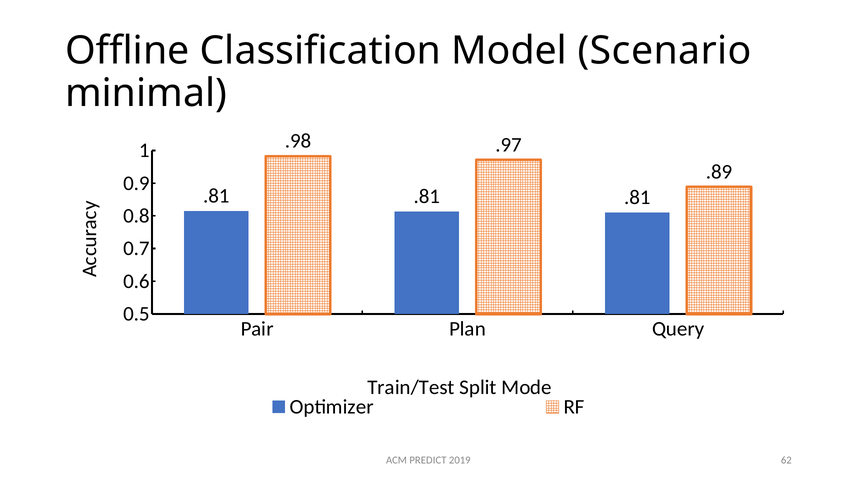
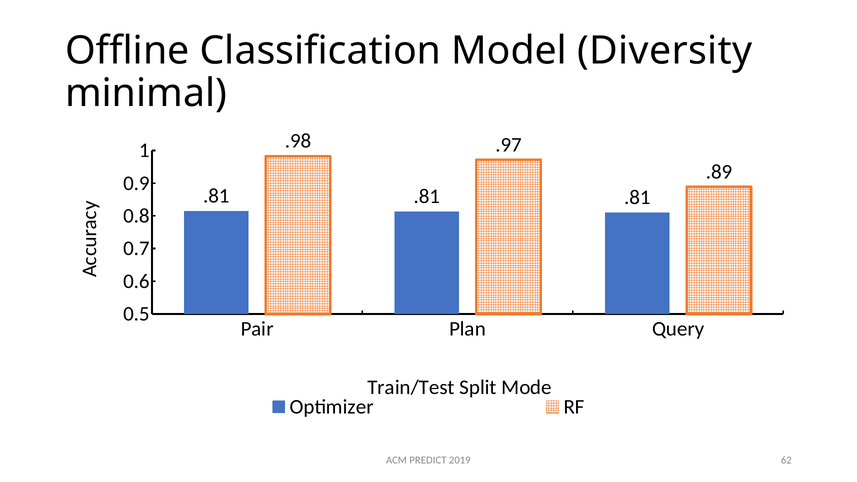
Scenario: Scenario -> Diversity
